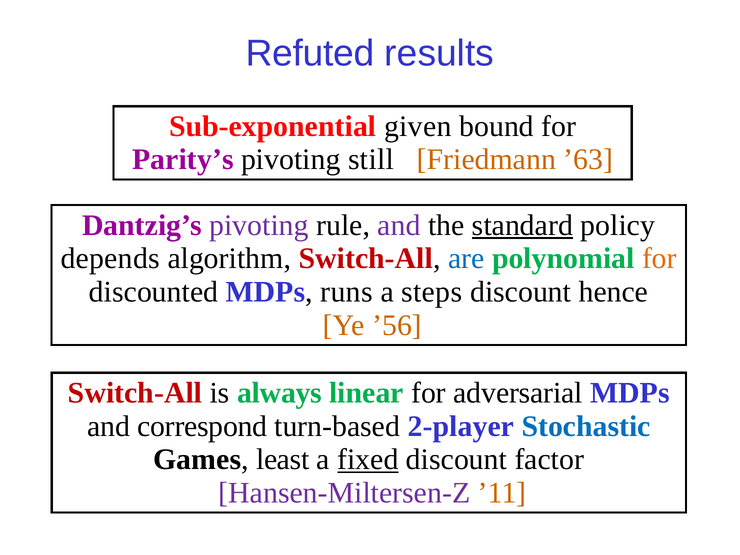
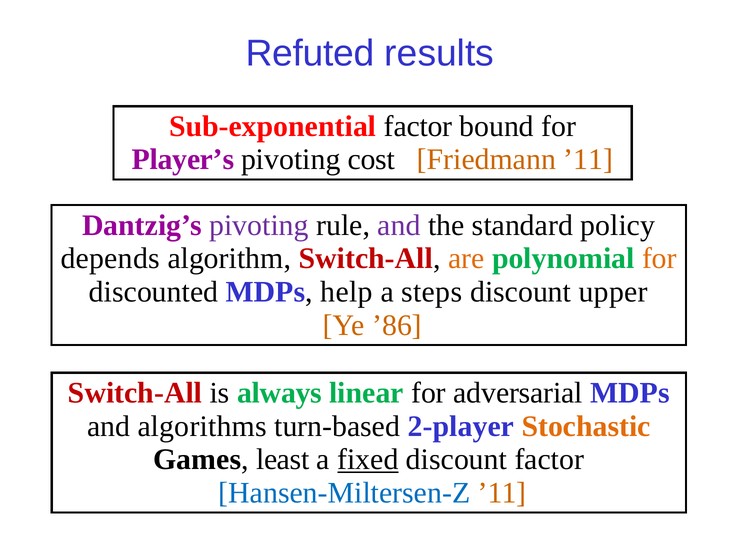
Sub-exponential given: given -> factor
Parity’s: Parity’s -> Player’s
still: still -> cost
Friedmann ’63: ’63 -> ’11
standard underline: present -> none
are colour: blue -> orange
runs: runs -> help
hence: hence -> upper
’56: ’56 -> ’86
correspond: correspond -> algorithms
Stochastic colour: blue -> orange
Hansen-Miltersen-Z colour: purple -> blue
